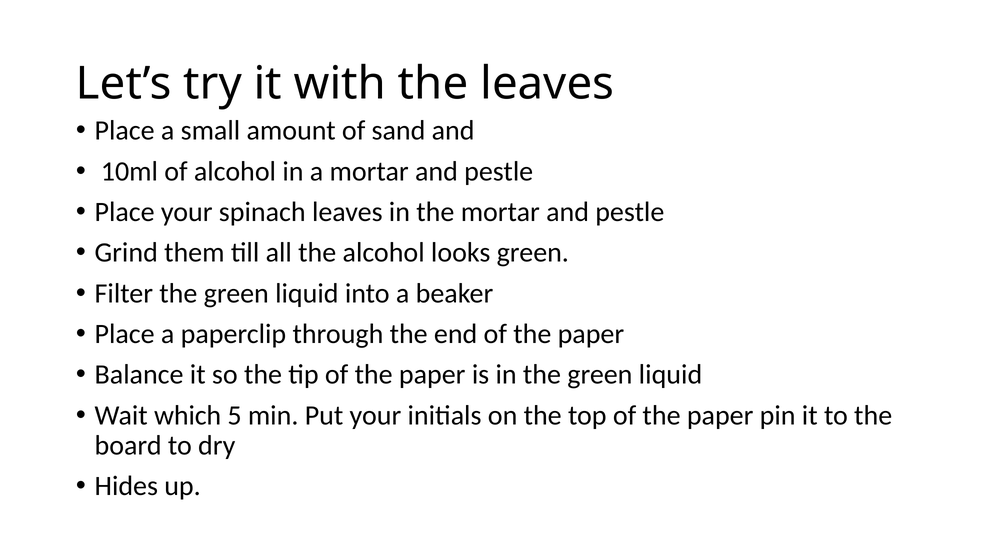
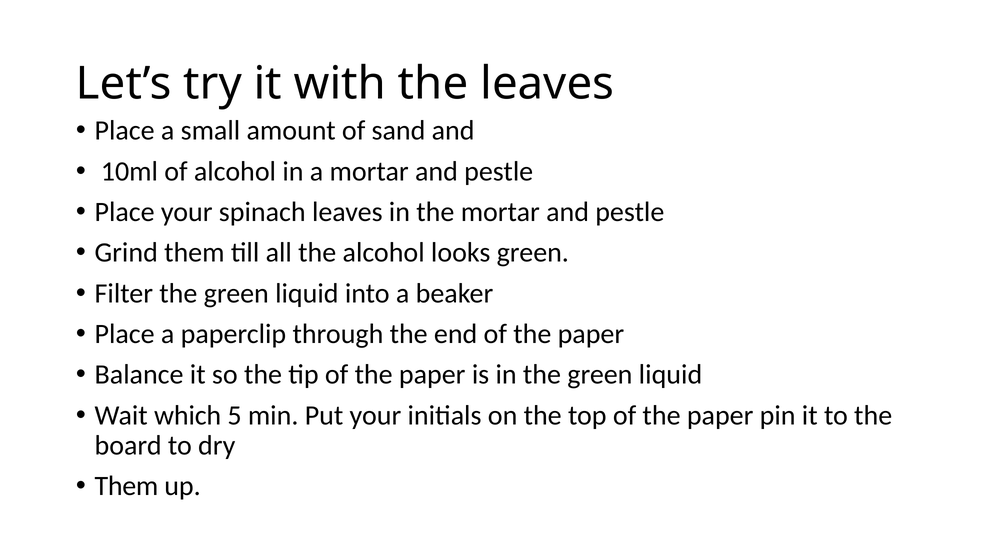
Hides at (126, 486): Hides -> Them
